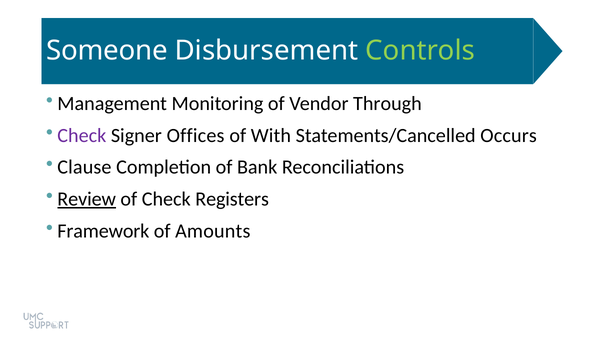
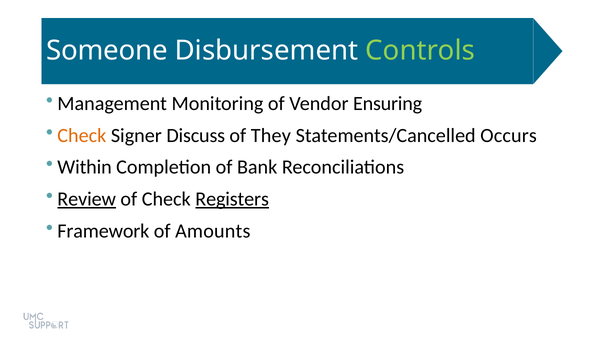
Through: Through -> Ensuring
Check at (82, 135) colour: purple -> orange
Offices: Offices -> Discuss
With: With -> They
Clause: Clause -> Within
Registers underline: none -> present
